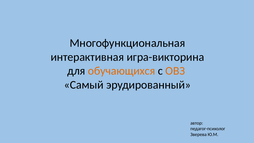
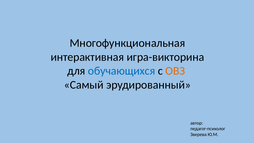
обучающихся colour: orange -> blue
